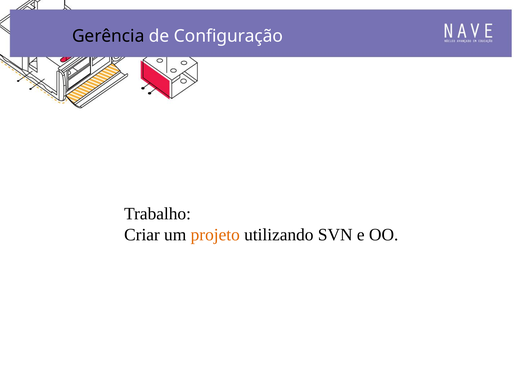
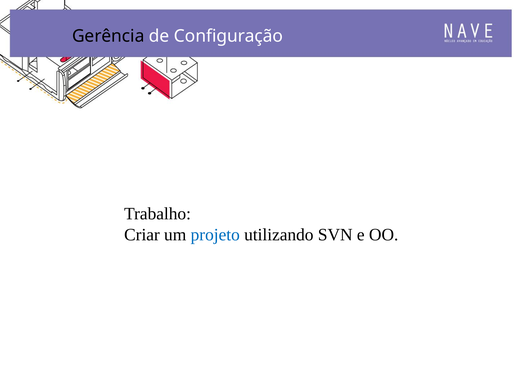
projeto colour: orange -> blue
